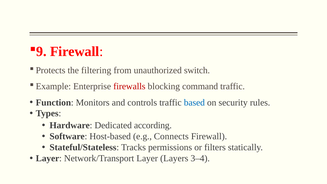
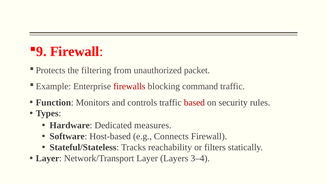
switch: switch -> packet
based colour: blue -> red
according: according -> measures
permissions: permissions -> reachability
